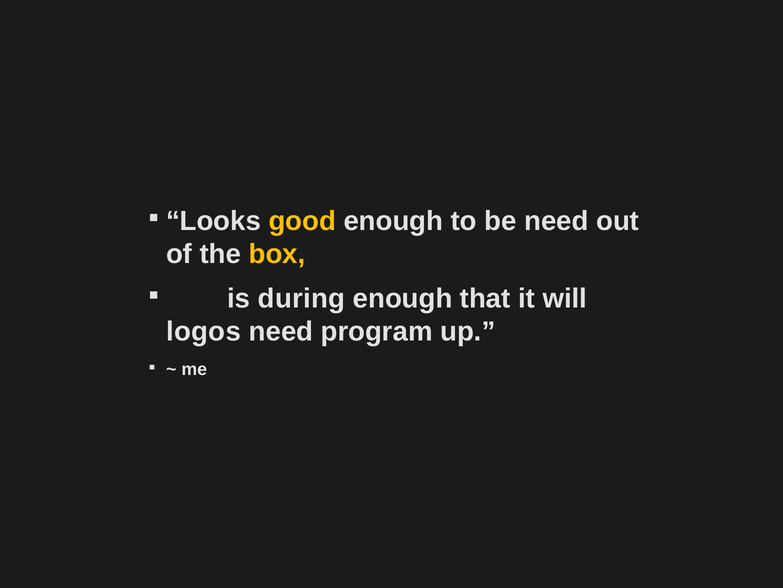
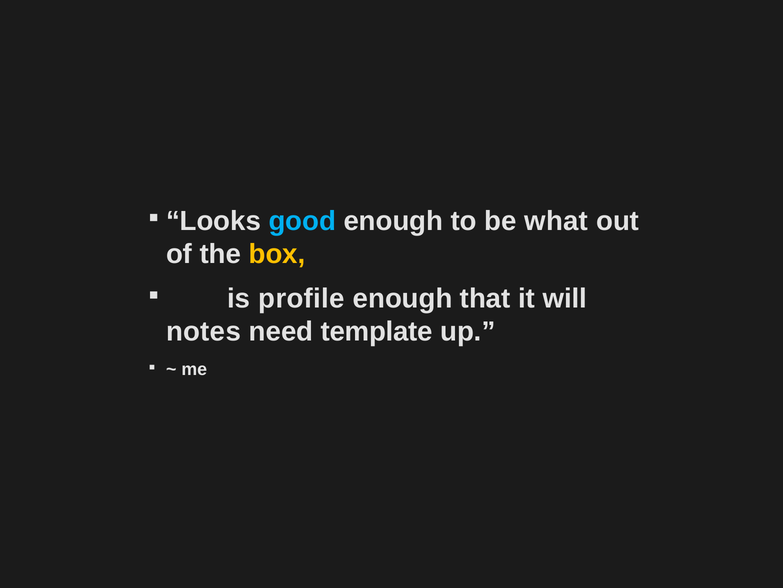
good colour: yellow -> light blue
be need: need -> what
during: during -> profile
logos: logos -> notes
program: program -> template
